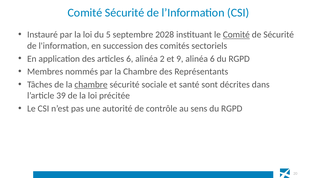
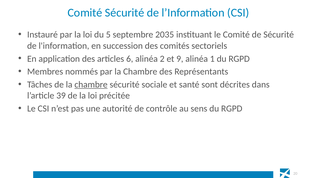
2028: 2028 -> 2035
Comité at (236, 35) underline: present -> none
alinéa 6: 6 -> 1
